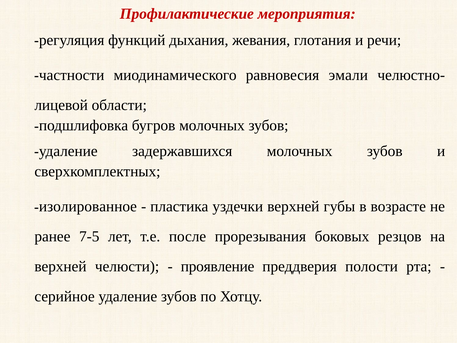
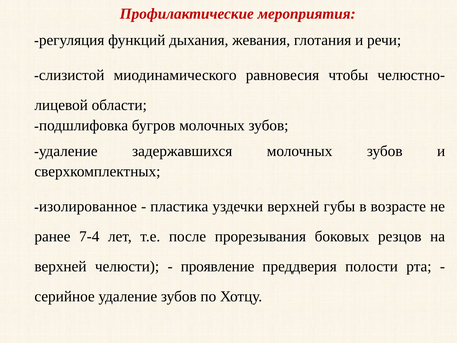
частности: частности -> слизистой
эмали: эмали -> чтобы
7-5: 7-5 -> 7-4
